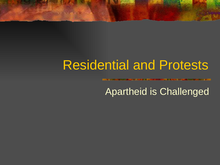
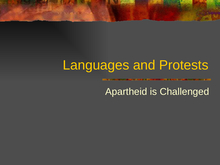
Residential: Residential -> Languages
